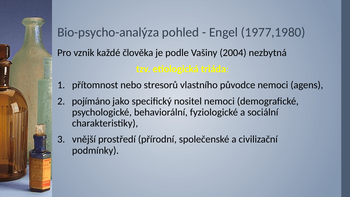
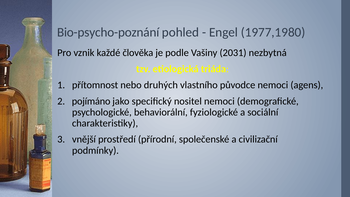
Bio-psycho-analýza: Bio-psycho-analýza -> Bio-psycho-poznání
2004: 2004 -> 2031
stresorů: stresorů -> druhých
